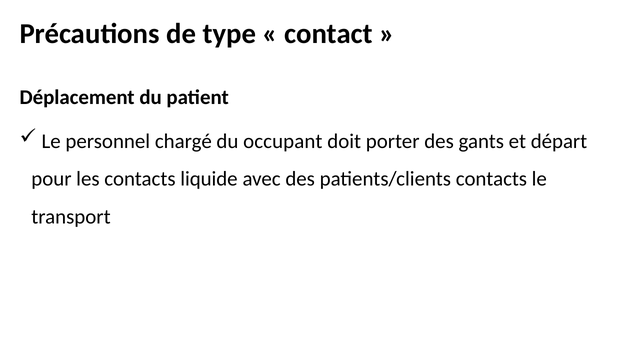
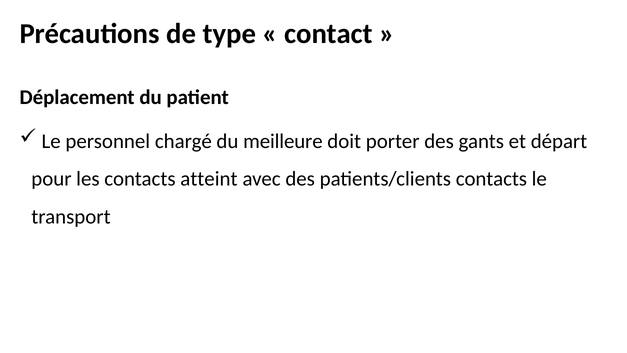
occupant: occupant -> meilleure
liquide: liquide -> atteint
